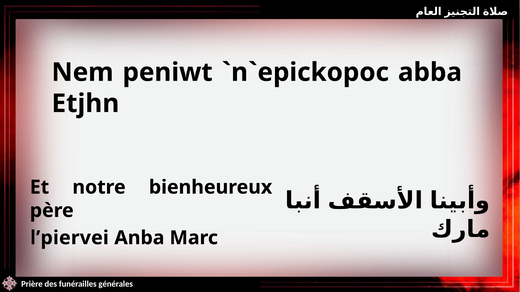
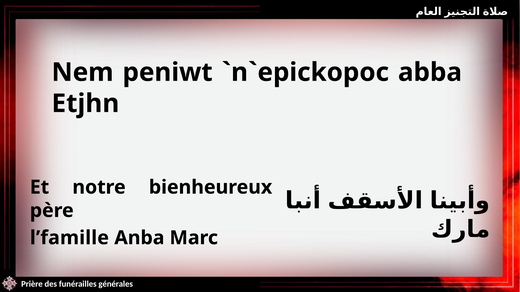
l’piervei: l’piervei -> l’famille
